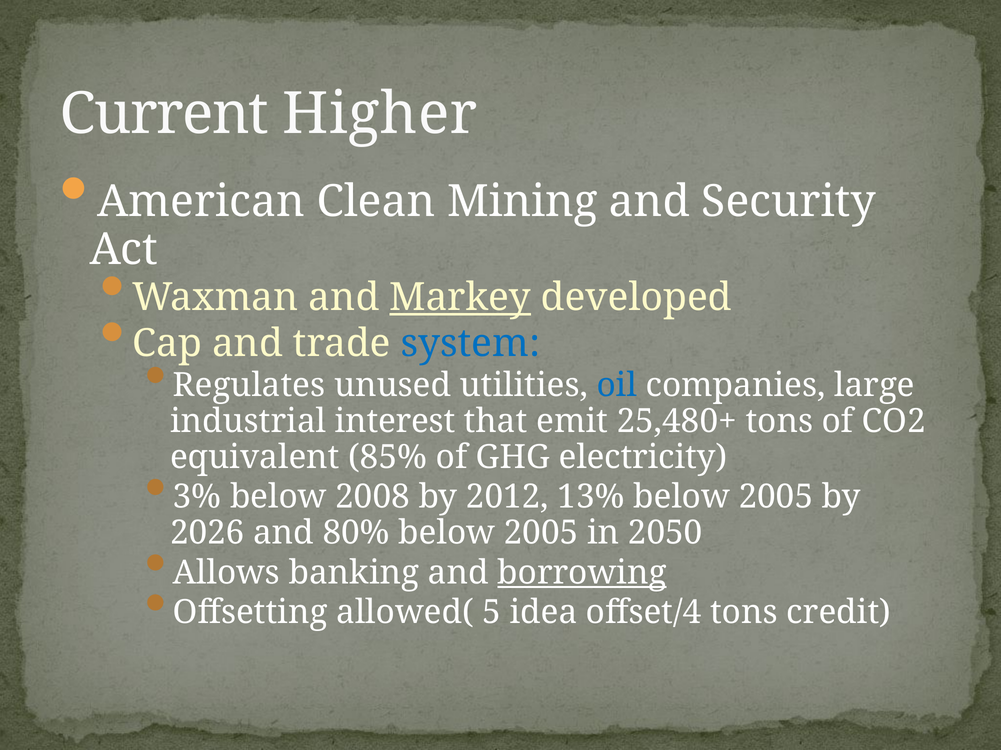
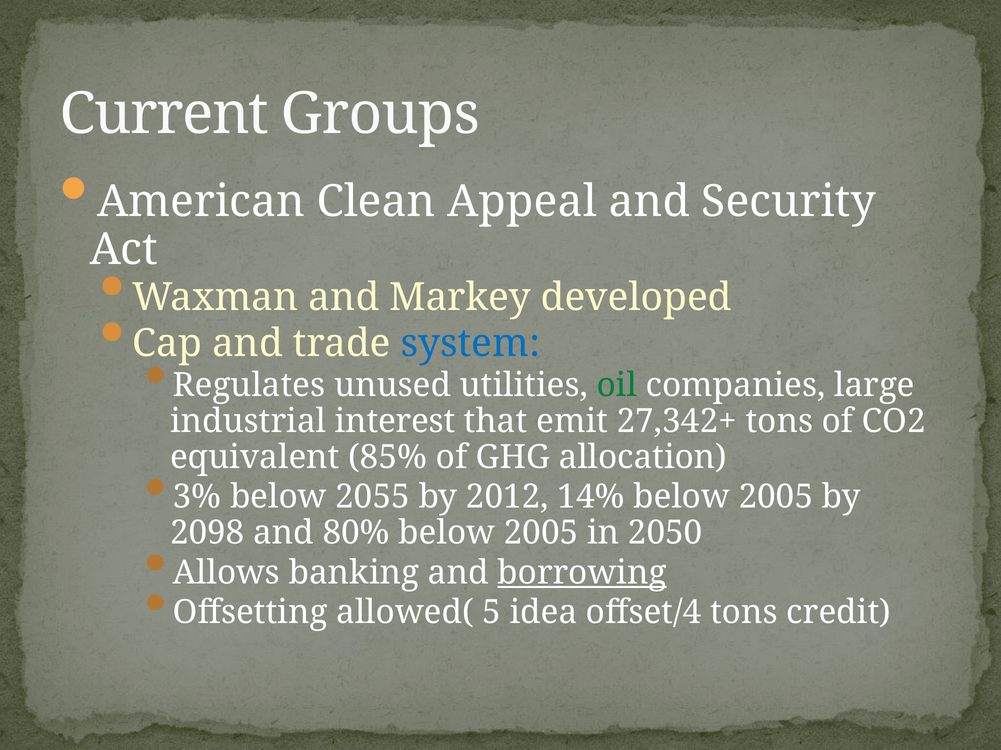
Higher: Higher -> Groups
Mining: Mining -> Appeal
Markey underline: present -> none
oil colour: blue -> green
25,480+: 25,480+ -> 27,342+
electricity: electricity -> allocation
2008: 2008 -> 2055
13%: 13% -> 14%
2026: 2026 -> 2098
